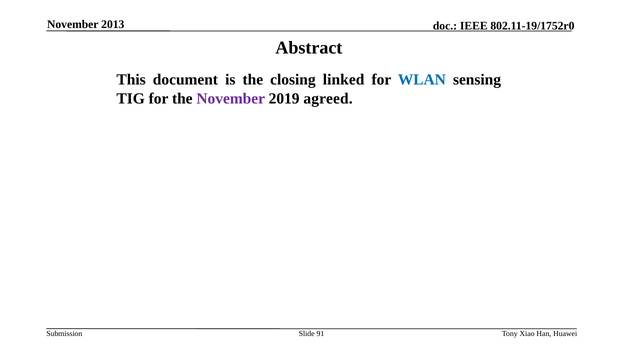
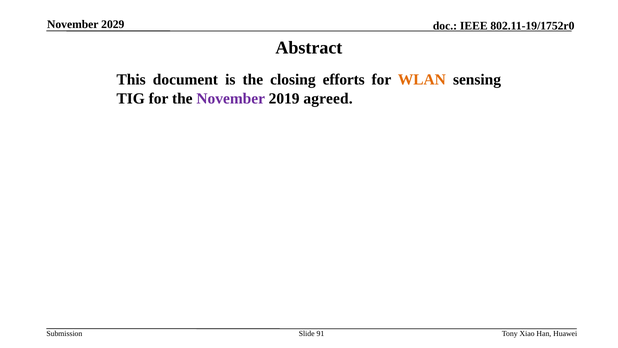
2013: 2013 -> 2029
linked: linked -> efforts
WLAN colour: blue -> orange
